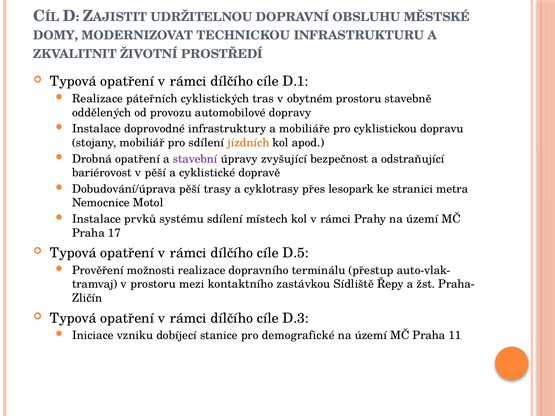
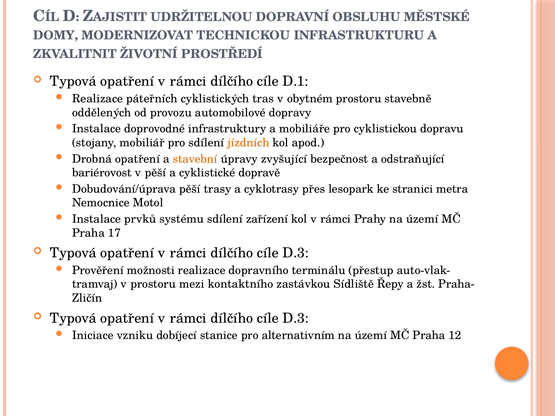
stavební colour: purple -> orange
místech: místech -> zařízení
D.5 at (296, 253): D.5 -> D.3
demografické: demografické -> alternativním
11: 11 -> 12
